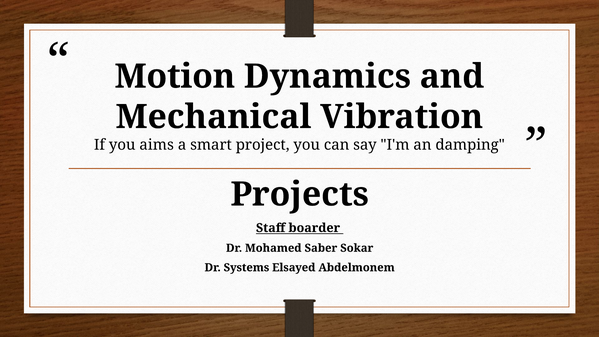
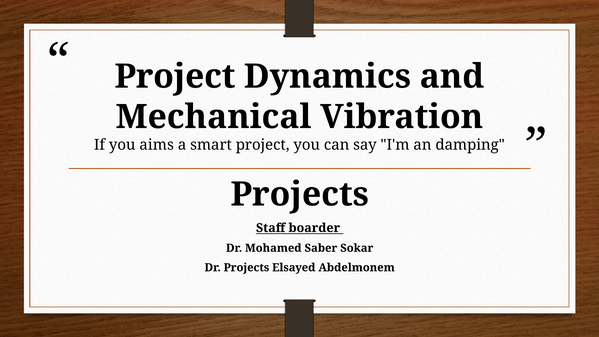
Motion at (175, 77): Motion -> Project
Dr Systems: Systems -> Projects
